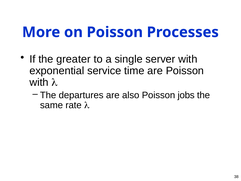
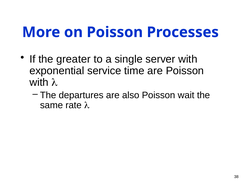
jobs: jobs -> wait
